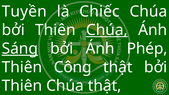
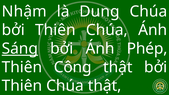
Tuyền: Tuyền -> Nhậm
Chiếc: Chiếc -> Dung
Chúa at (107, 30) underline: present -> none
